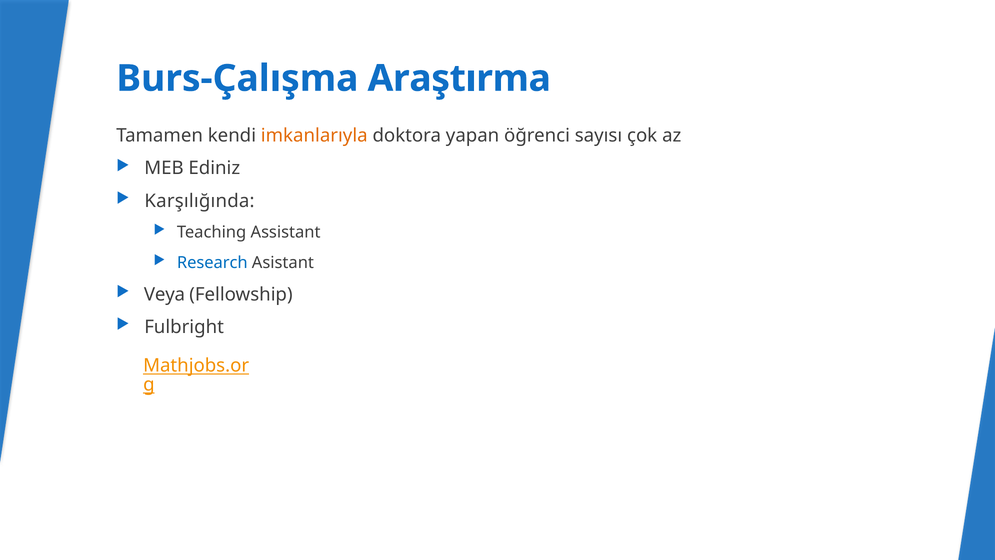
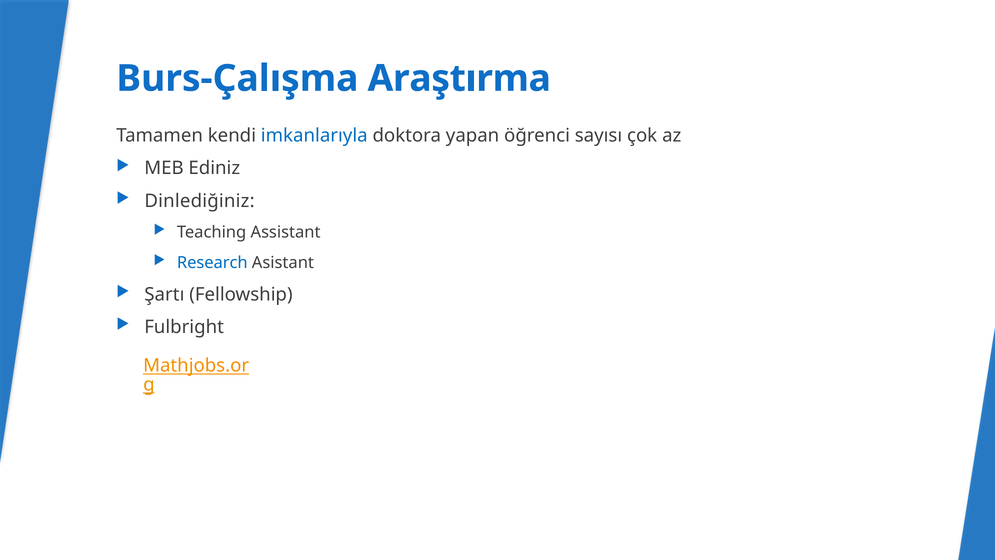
imkanlarıyla colour: orange -> blue
Karşılığında: Karşılığında -> Dinlediğiniz
Veya: Veya -> Şartı
